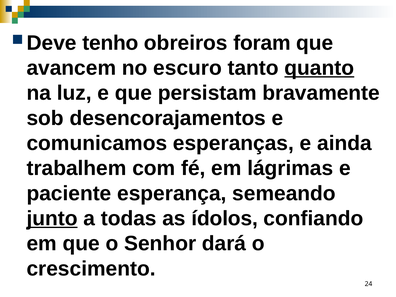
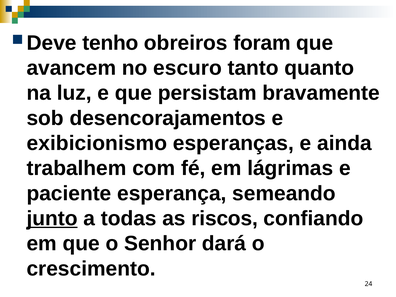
quanto underline: present -> none
comunicamos: comunicamos -> exibicionismo
ídolos: ídolos -> riscos
